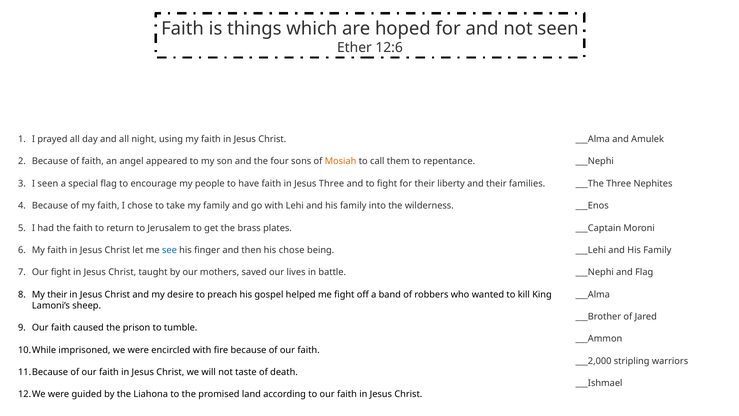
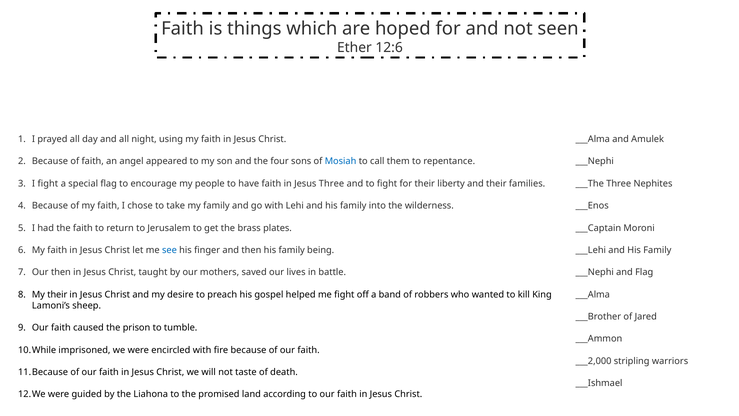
Mosiah colour: orange -> blue
I seen: seen -> fight
then his chose: chose -> family
Our fight: fight -> then
